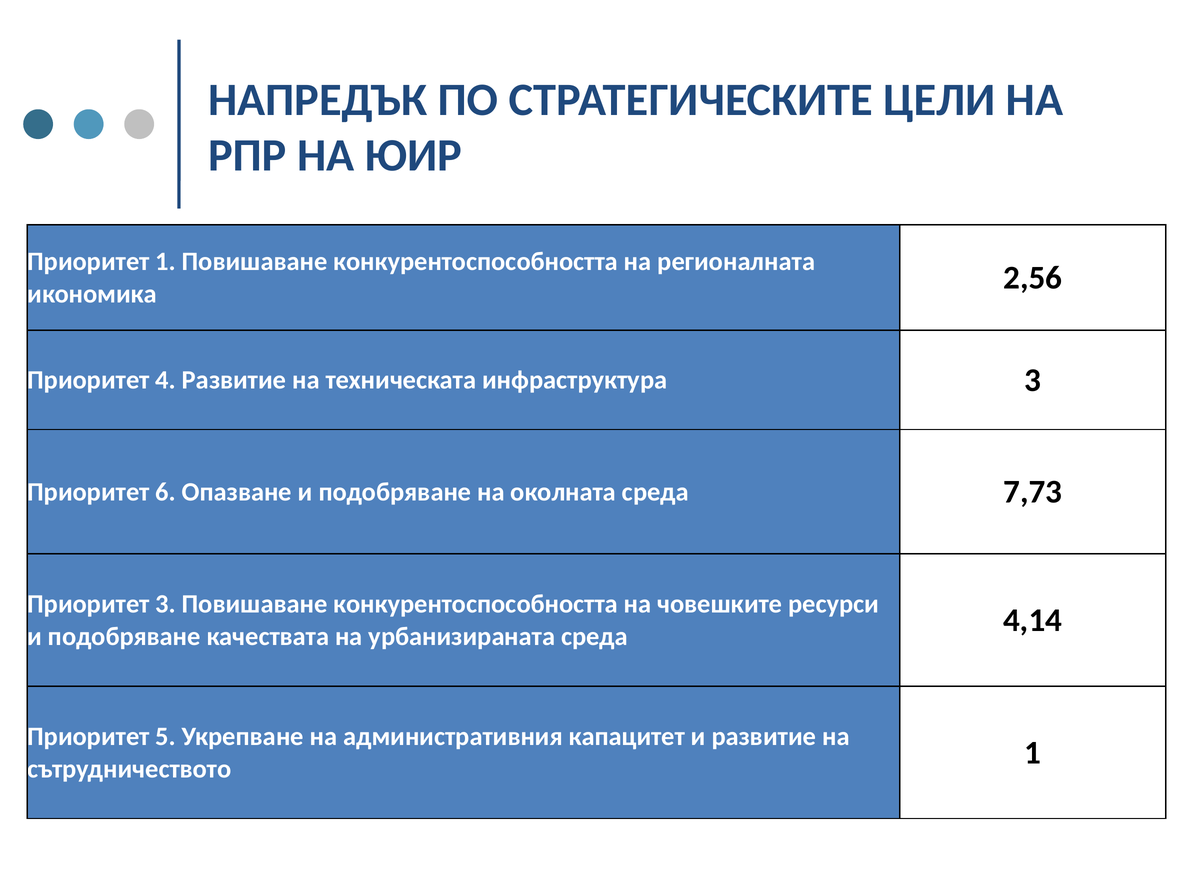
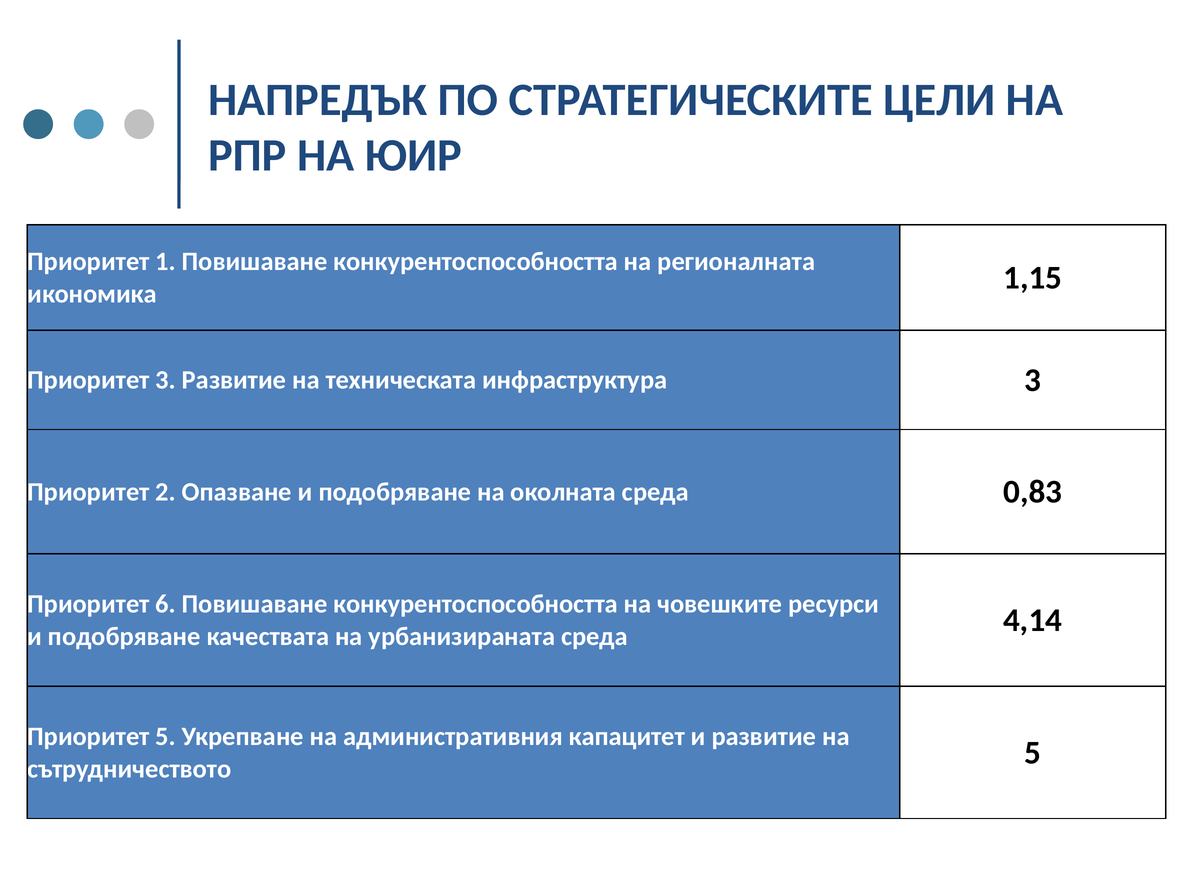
2,56: 2,56 -> 1,15
Приоритет 4: 4 -> 3
6: 6 -> 2
7,73: 7,73 -> 0,83
Приоритет 3: 3 -> 6
сътрудничеството 1: 1 -> 5
